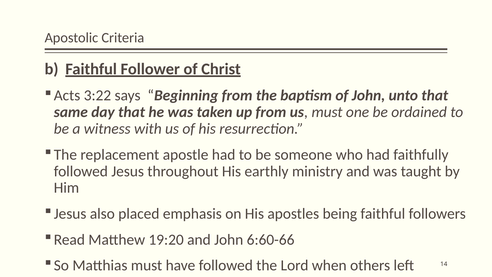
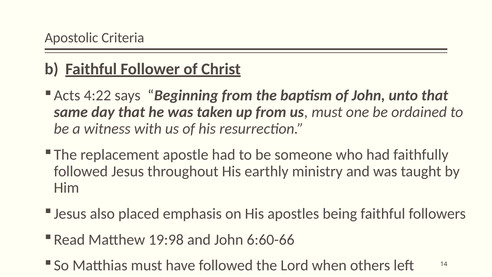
3:22: 3:22 -> 4:22
19:20: 19:20 -> 19:98
